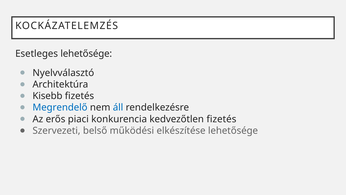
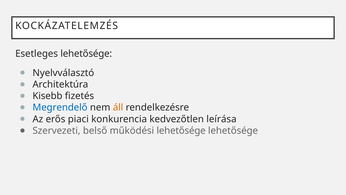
áll colour: blue -> orange
kedvezőtlen fizetés: fizetés -> leírása
működési elkészítése: elkészítése -> lehetősége
